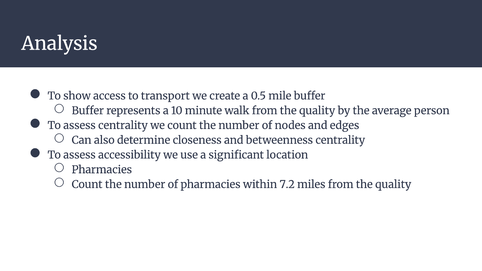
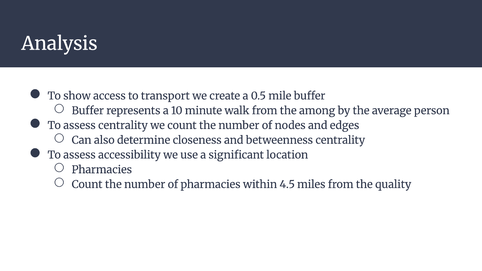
walk from the quality: quality -> among
7.2: 7.2 -> 4.5
